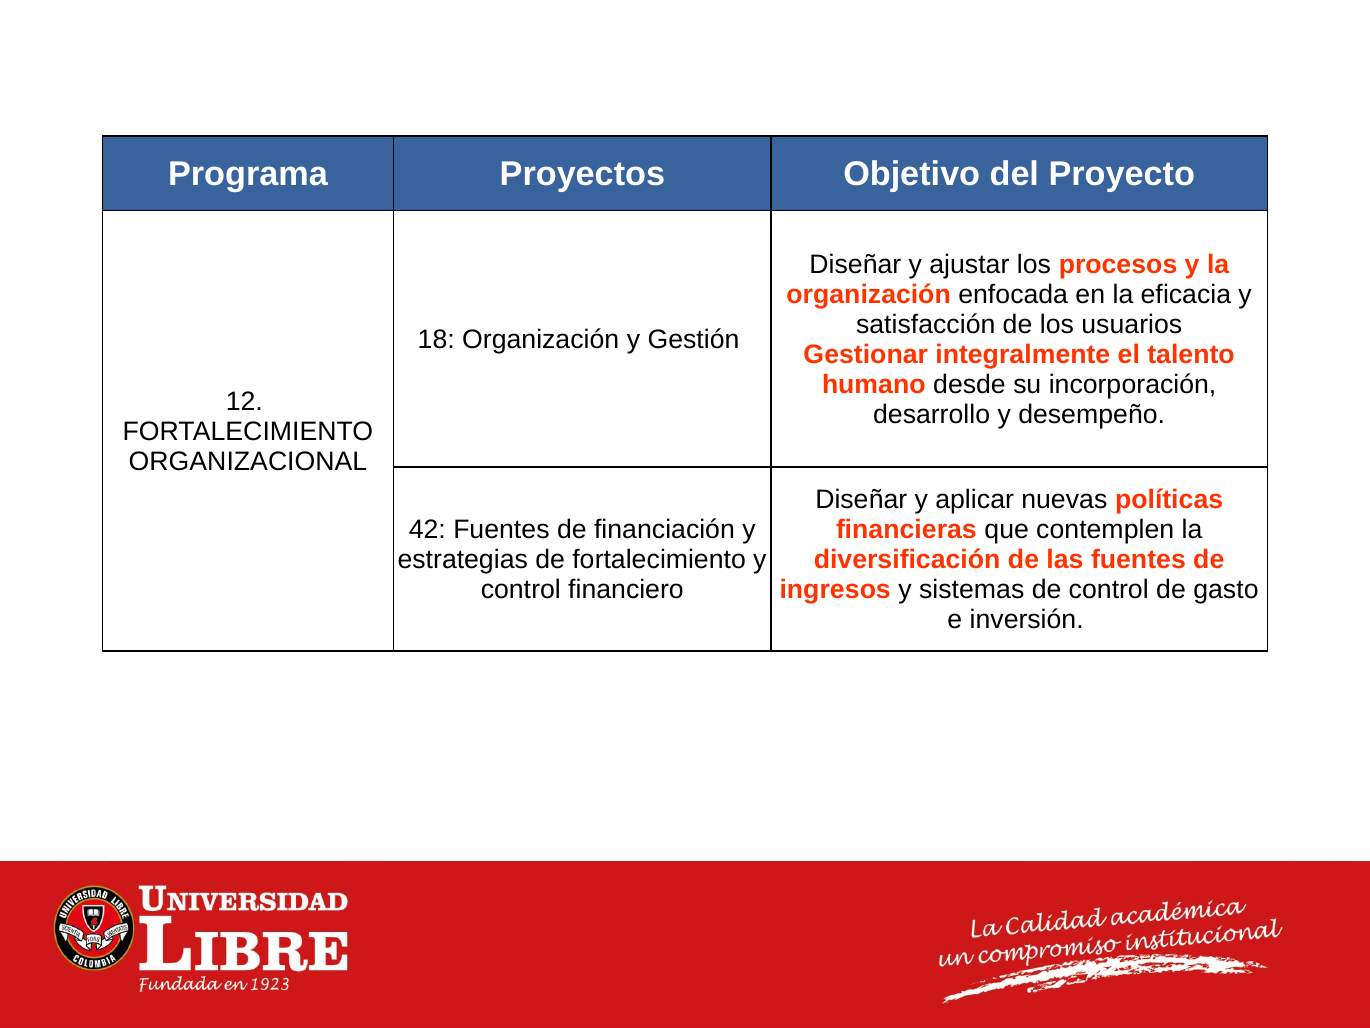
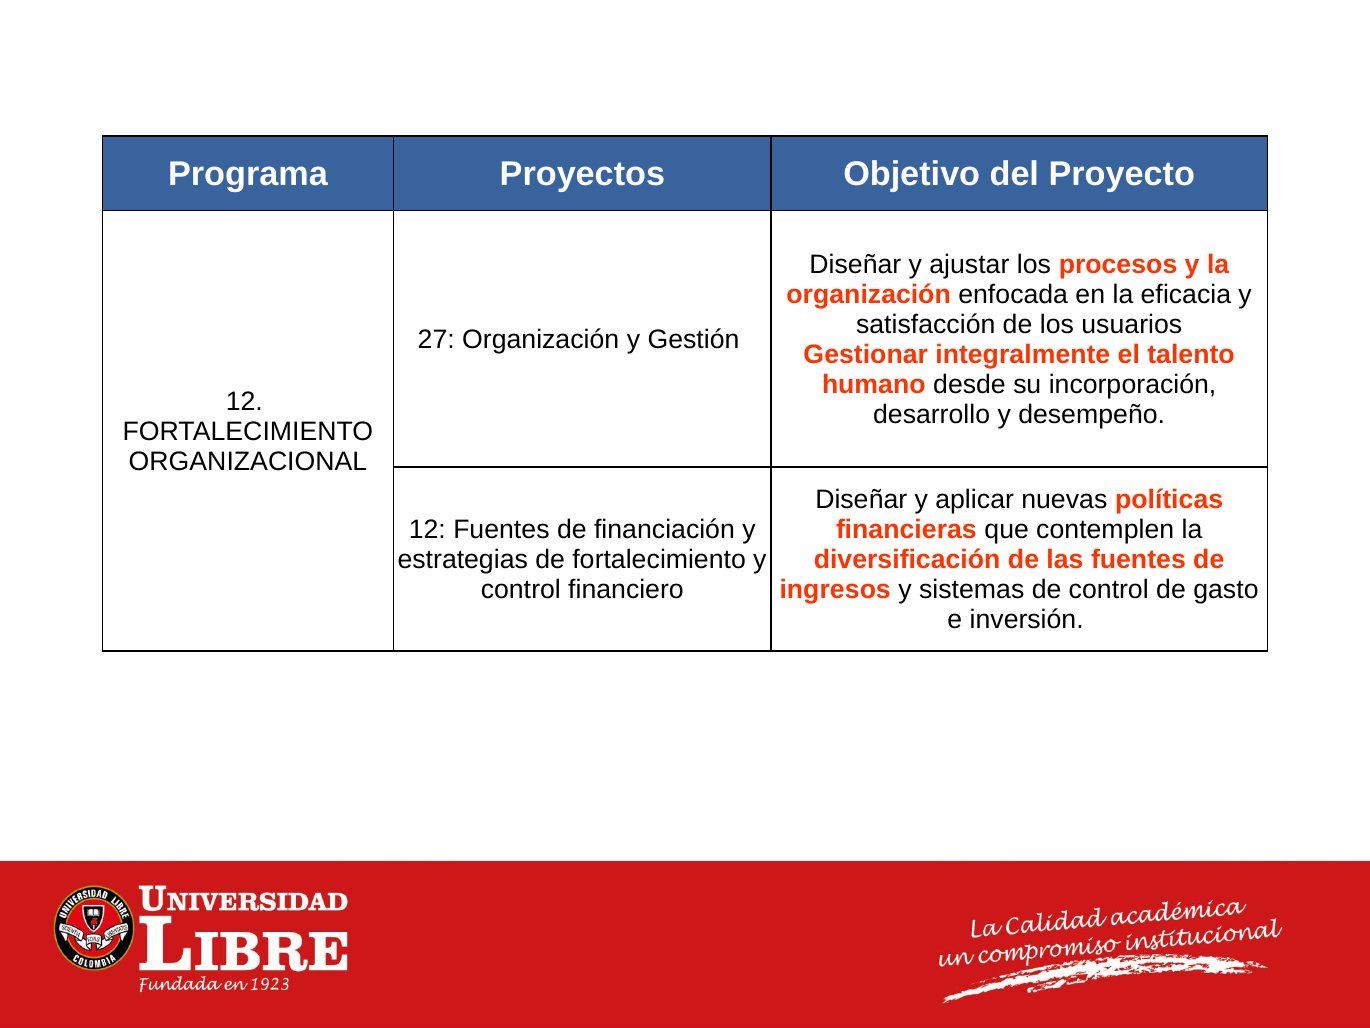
18: 18 -> 27
42 at (427, 530): 42 -> 12
